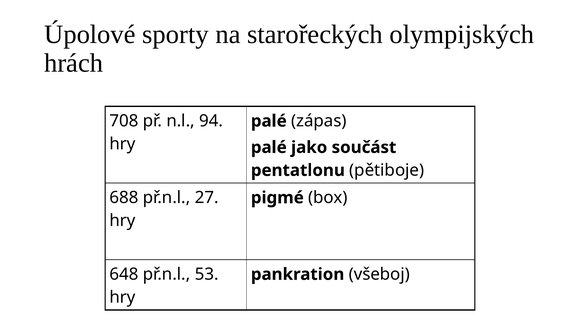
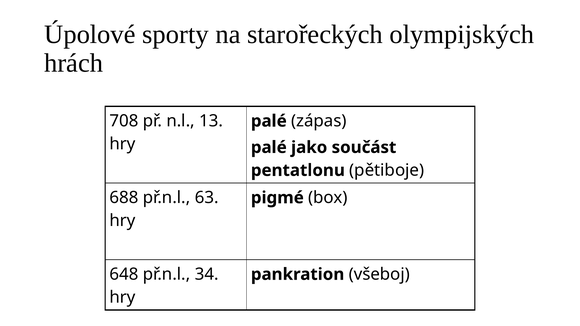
94: 94 -> 13
27: 27 -> 63
53: 53 -> 34
